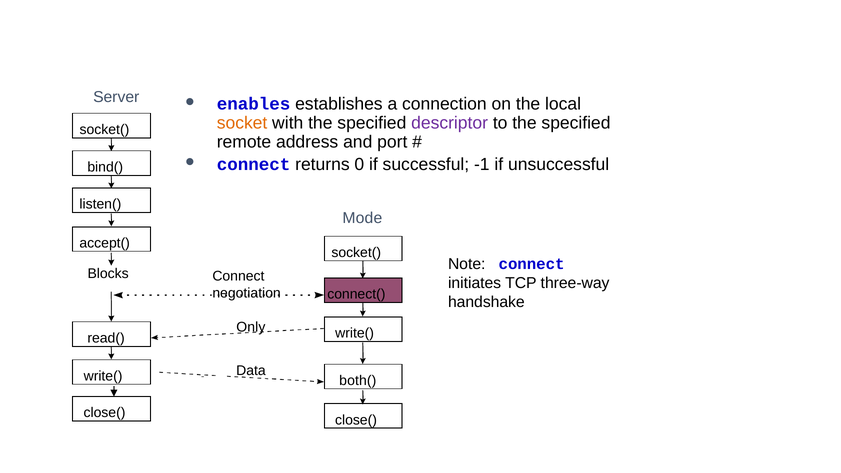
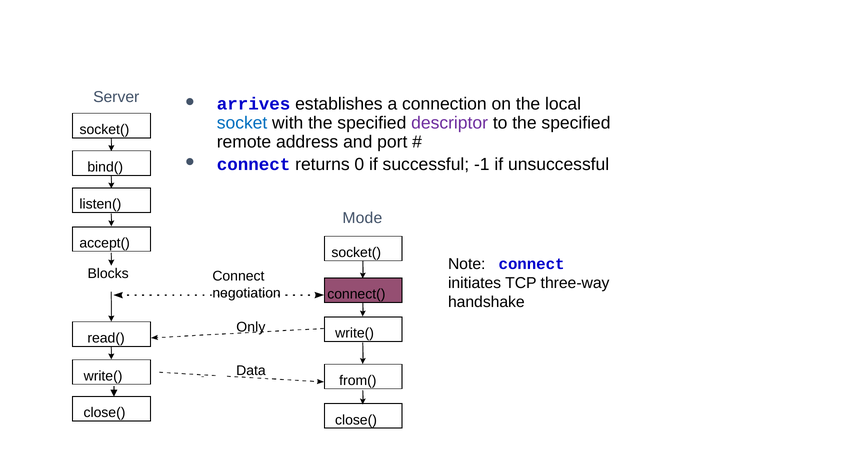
enables: enables -> arrives
socket colour: orange -> blue
both(: both( -> from(
